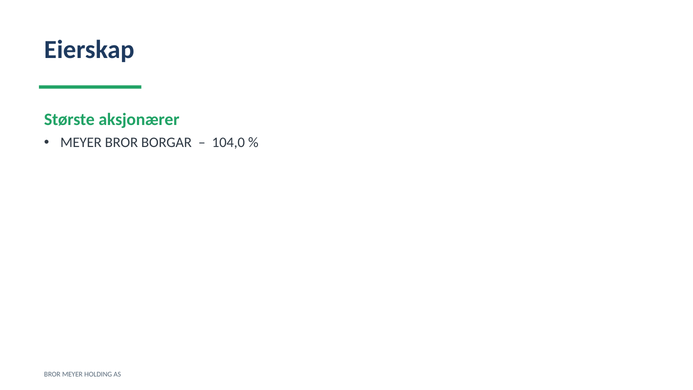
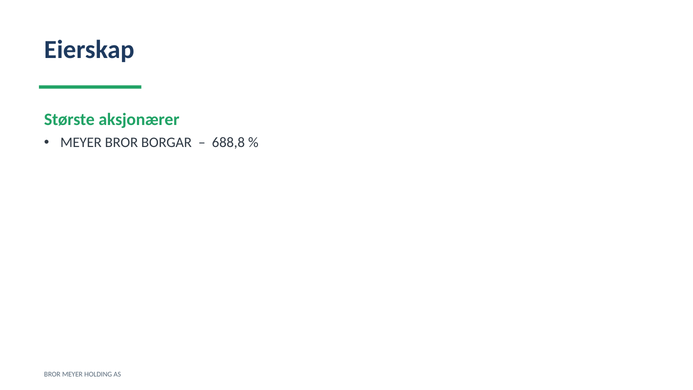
104,0: 104,0 -> 688,8
